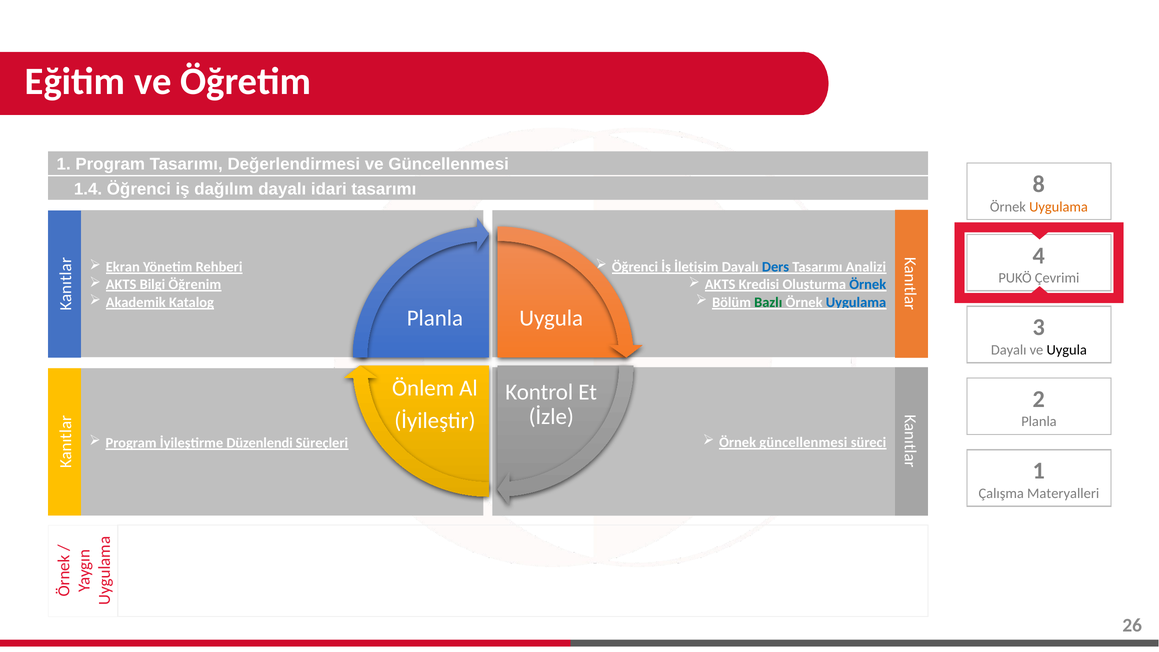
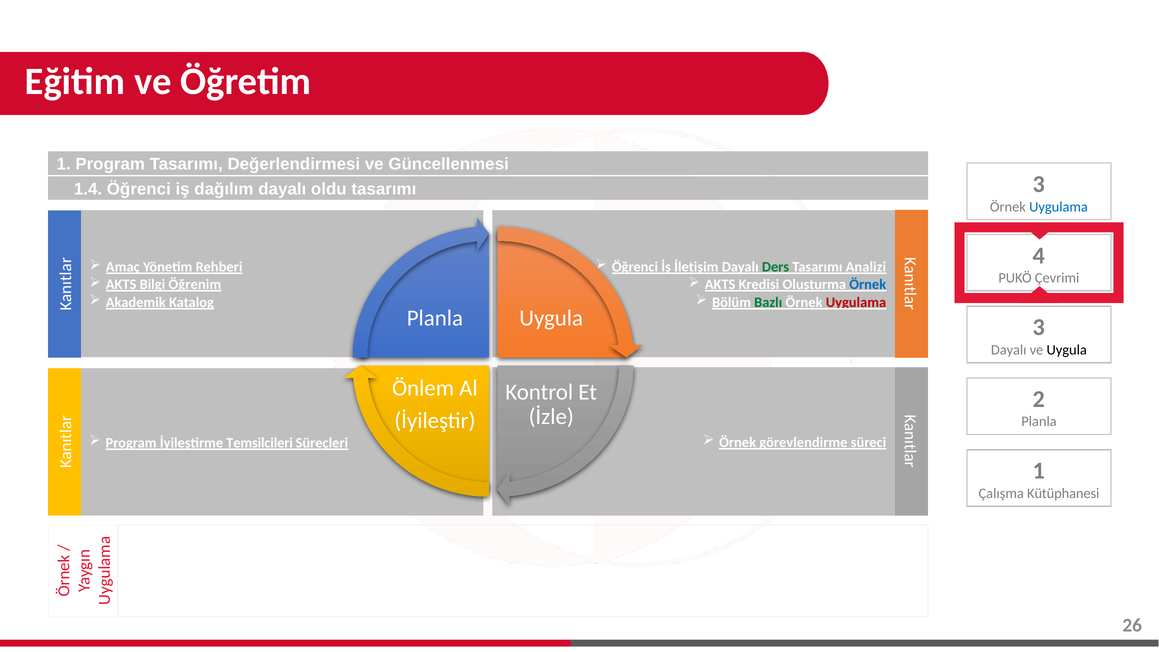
idari: idari -> oldu
tasarımı 8: 8 -> 3
Uygulama at (1059, 207) colour: orange -> blue
Ekran: Ekran -> Amaç
Ders colour: blue -> green
Uygulama at (856, 302) colour: blue -> red
Düzenlendi: Düzenlendi -> Temsilcileri
Örnek güncellenmesi: güncellenmesi -> görevlendirme
Materyalleri: Materyalleri -> Kütüphanesi
